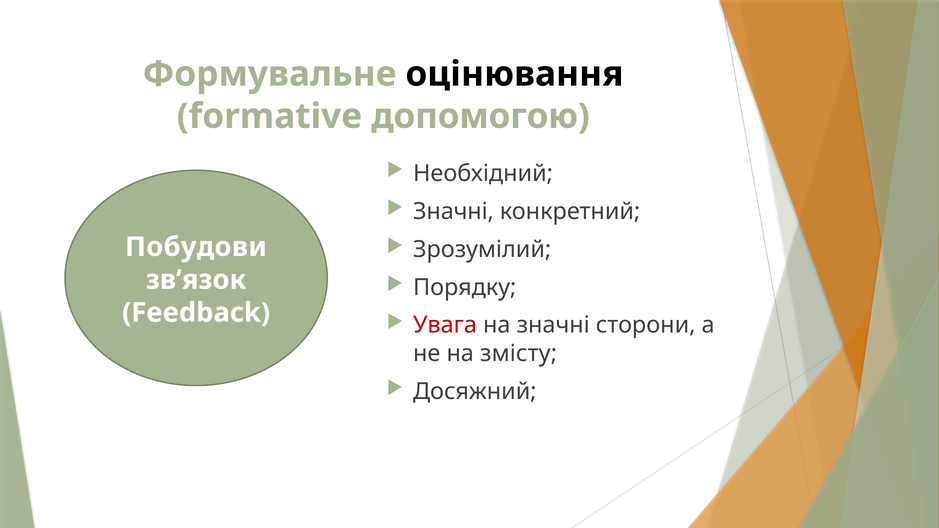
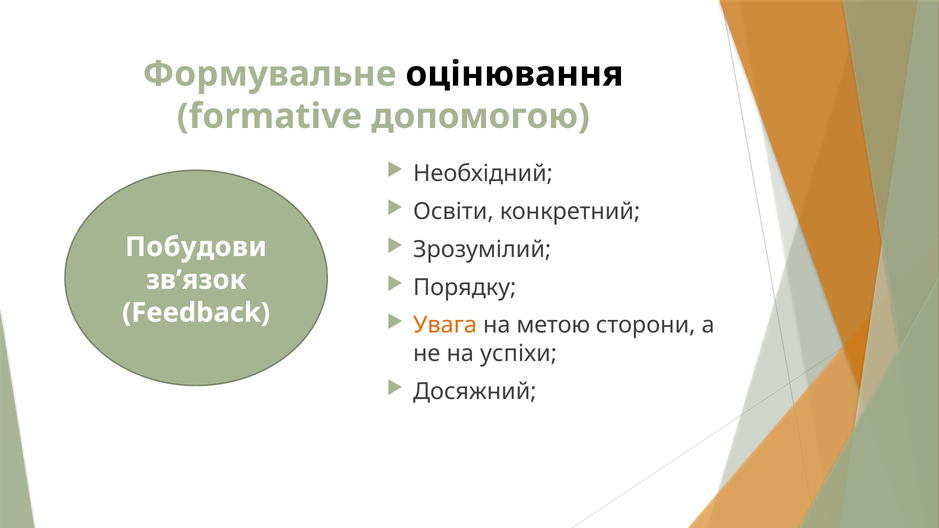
Значні at (453, 211): Значні -> Освіти
Увага colour: red -> orange
на значні: значні -> метою
змісту: змісту -> успіхи
